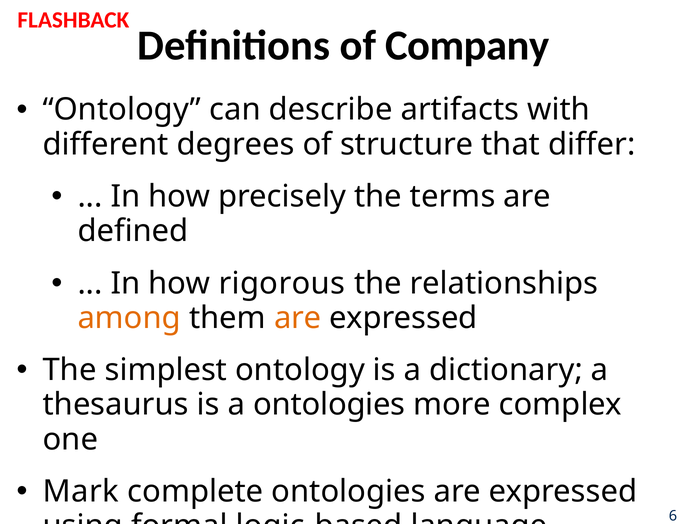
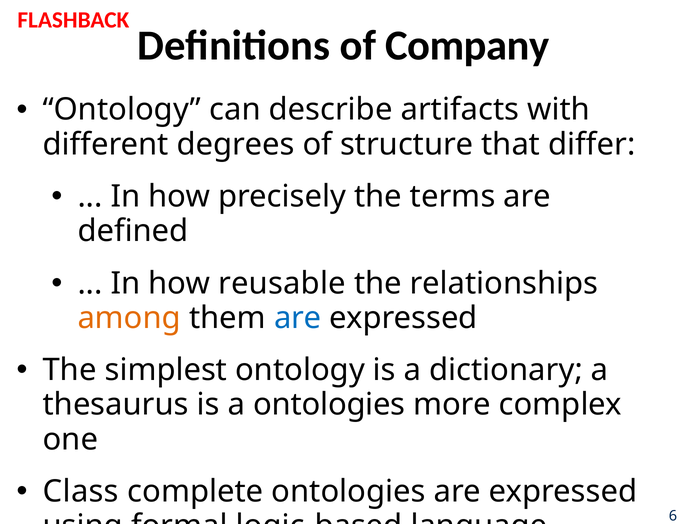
rigorous: rigorous -> reusable
are at (298, 318) colour: orange -> blue
Mark: Mark -> Class
